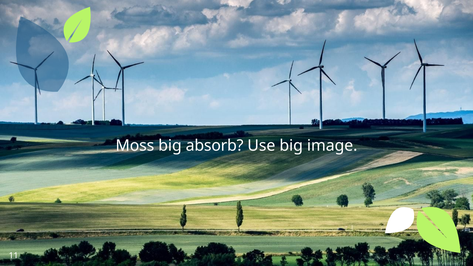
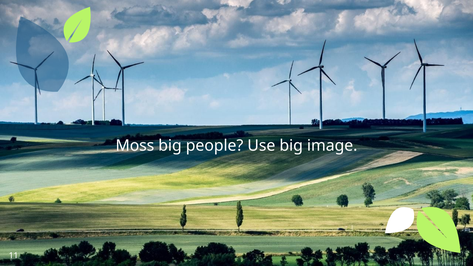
absorb: absorb -> people
